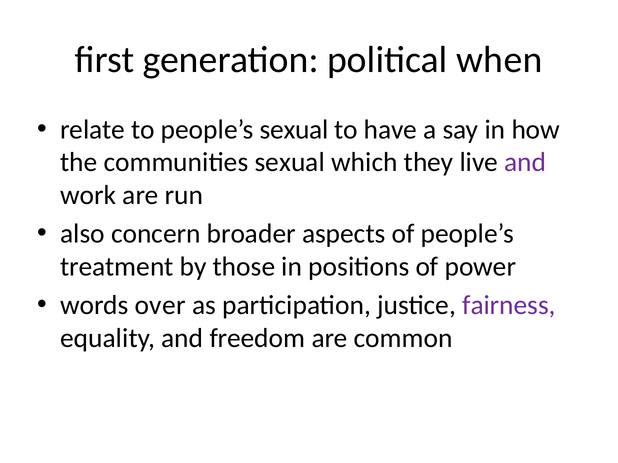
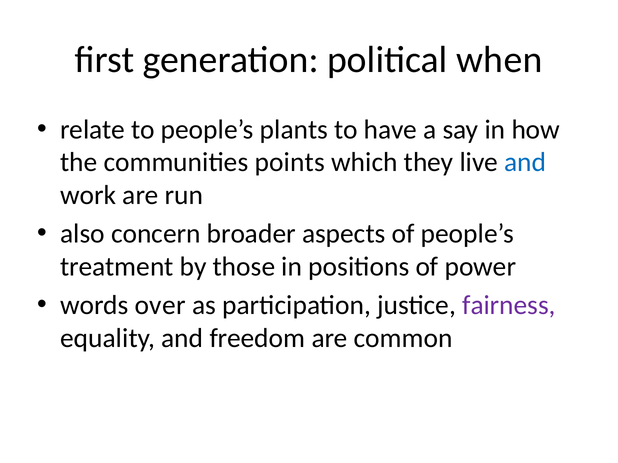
people’s sexual: sexual -> plants
communities sexual: sexual -> points
and at (525, 163) colour: purple -> blue
